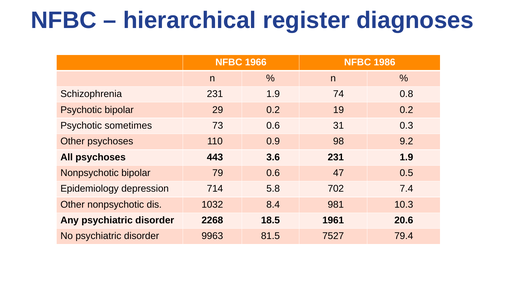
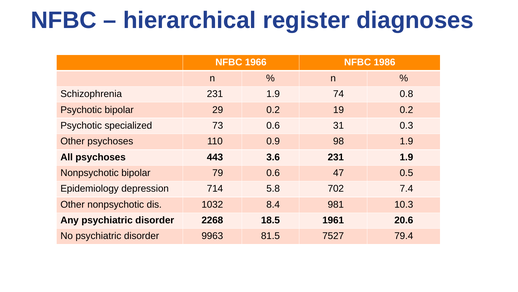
sometimes: sometimes -> specialized
98 9.2: 9.2 -> 1.9
